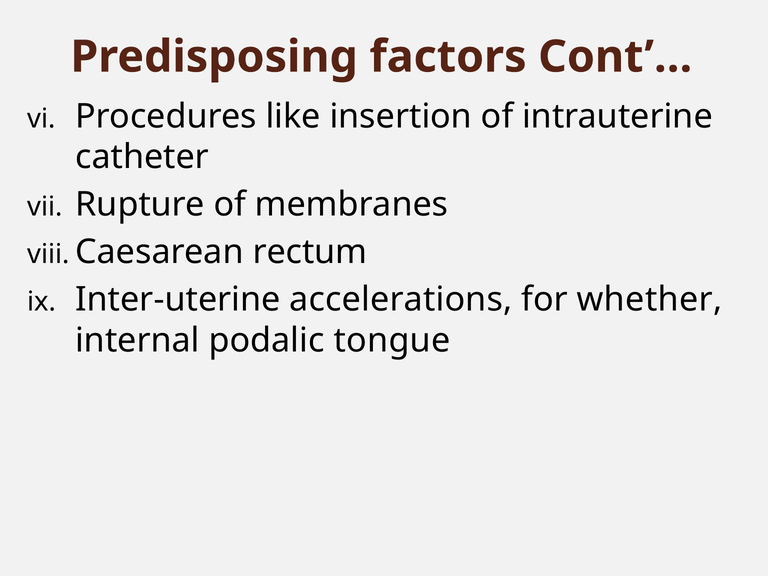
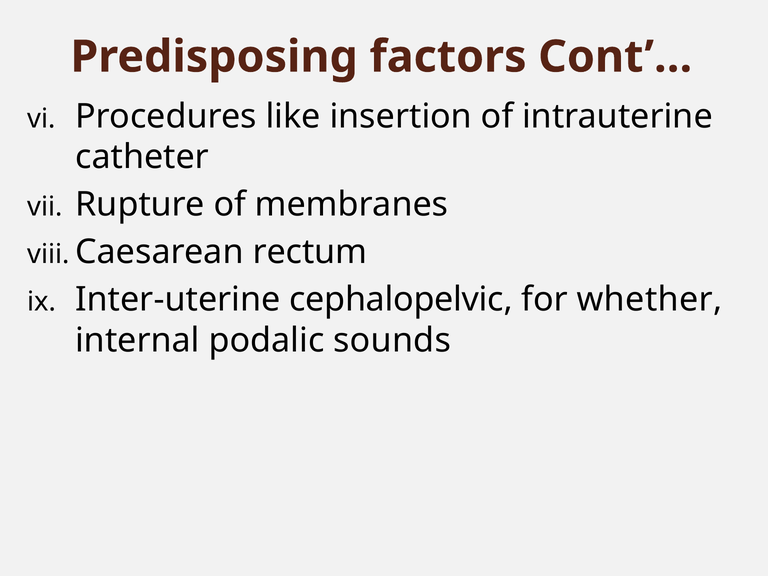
accelerations: accelerations -> cephalopelvic
tongue: tongue -> sounds
